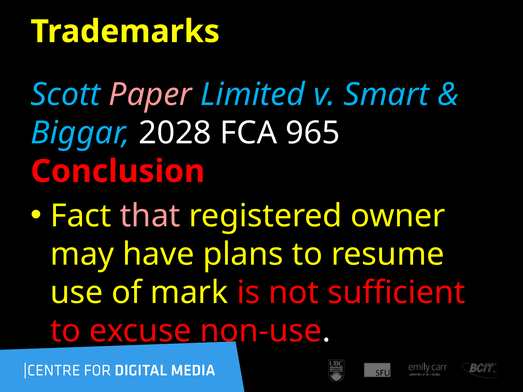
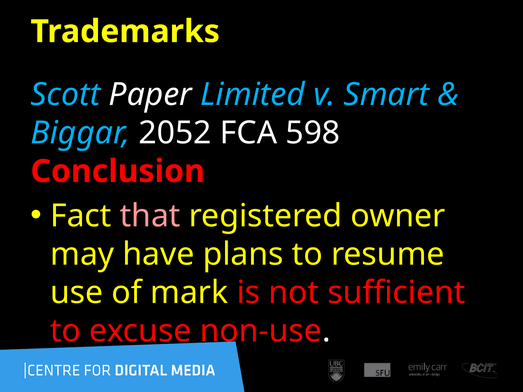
Paper colour: pink -> white
2028: 2028 -> 2052
965: 965 -> 598
